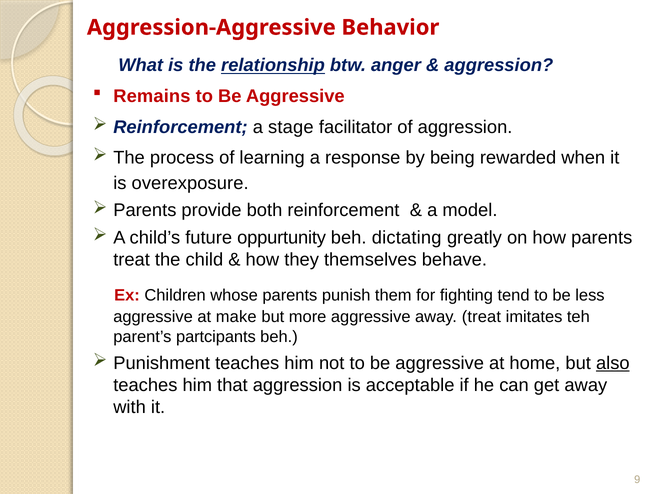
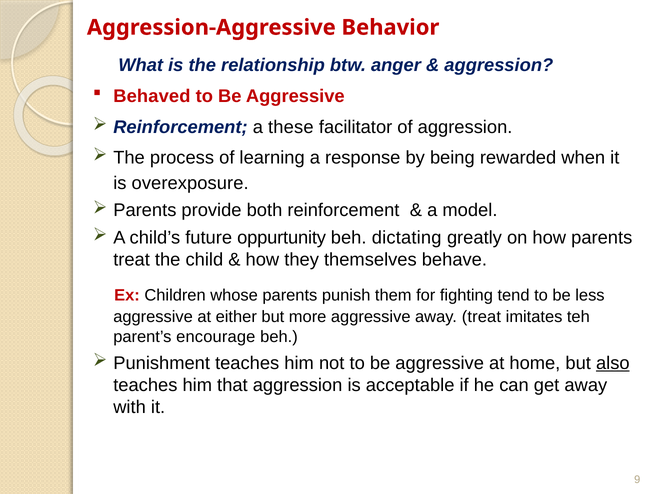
relationship underline: present -> none
Remains: Remains -> Behaved
stage: stage -> these
make: make -> either
partcipants: partcipants -> encourage
